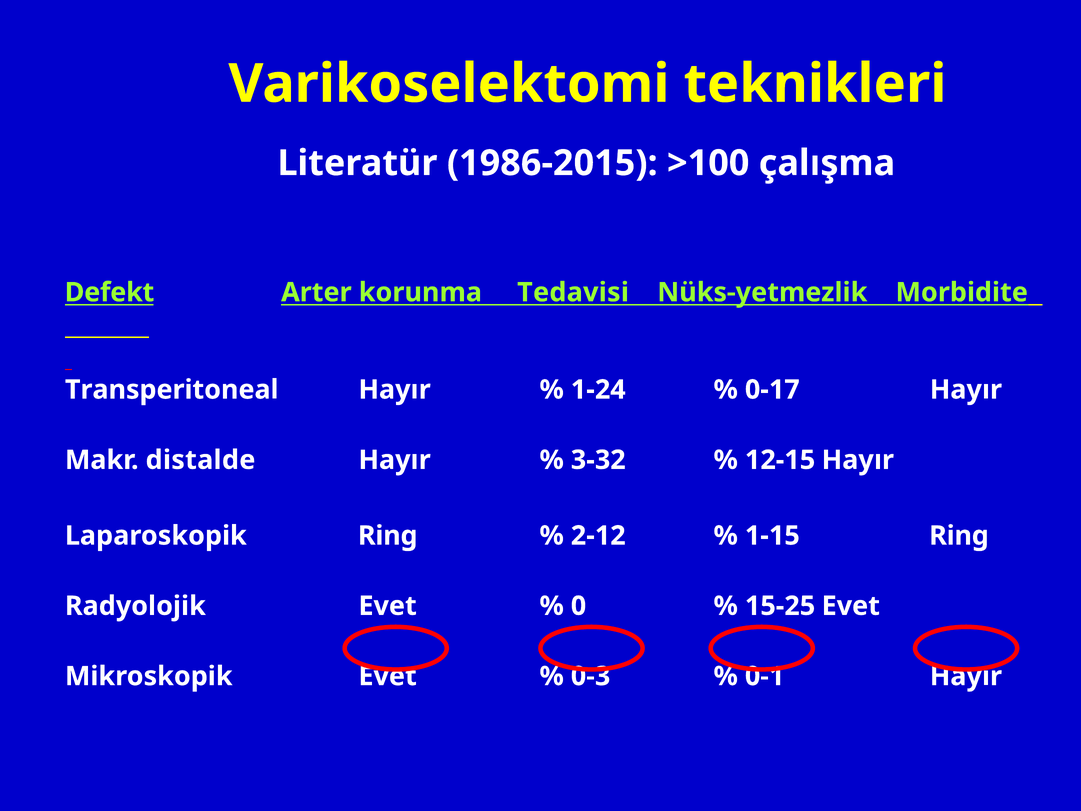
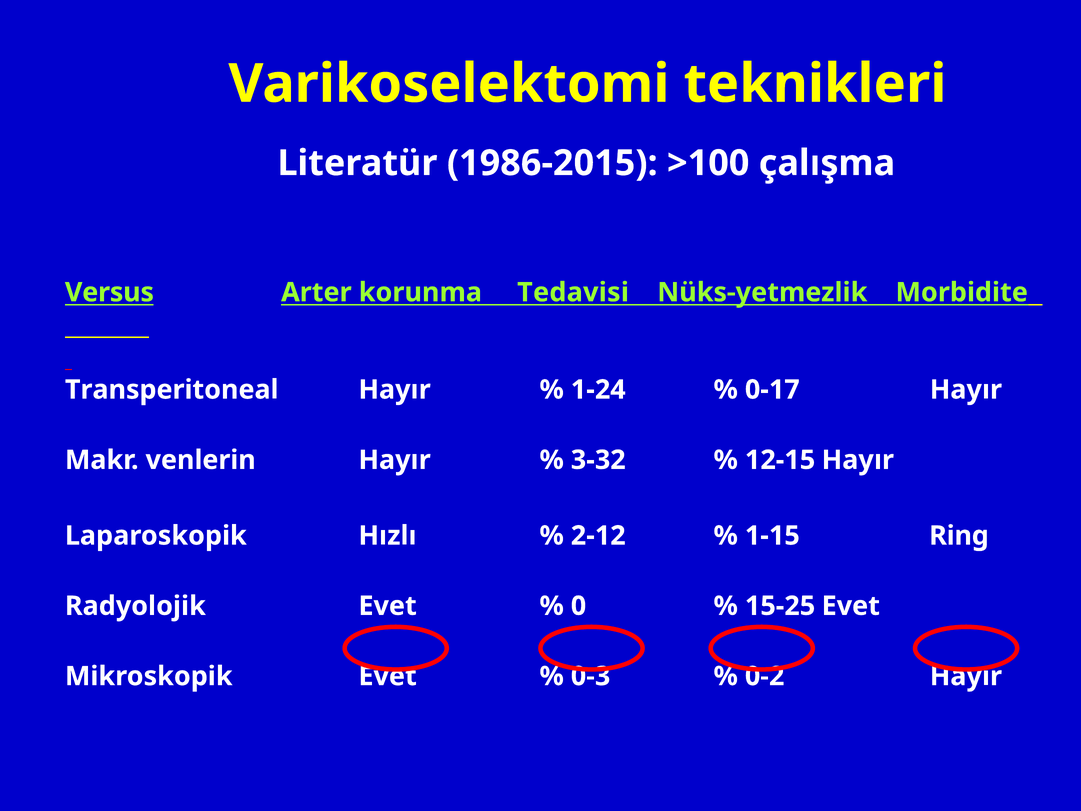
Defekt: Defekt -> Versus
distalde: distalde -> venlerin
Laparoskopik Ring: Ring -> Hızlı
0-1: 0-1 -> 0-2
